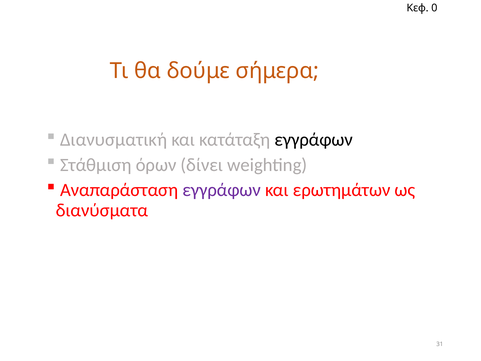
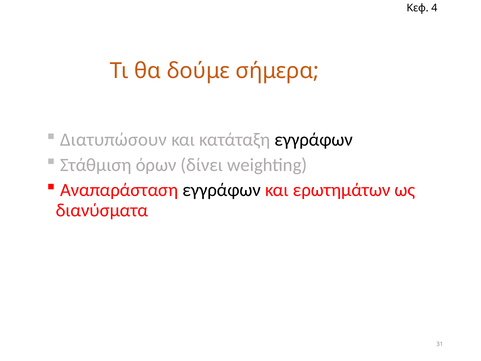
0: 0 -> 4
Διανυσματική: Διανυσματική -> Διατυπώσουν
εγγράφων at (222, 190) colour: purple -> black
